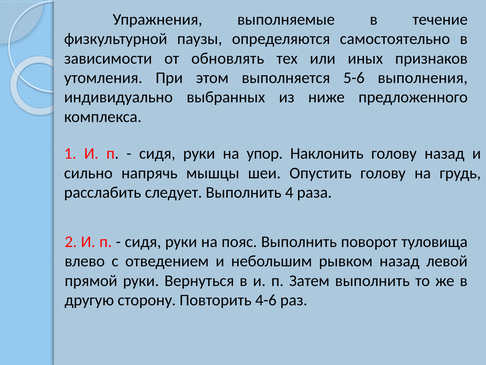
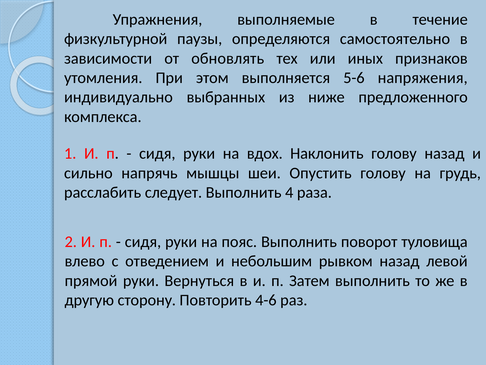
выполнения: выполнения -> напряжения
упор: упор -> вдох
